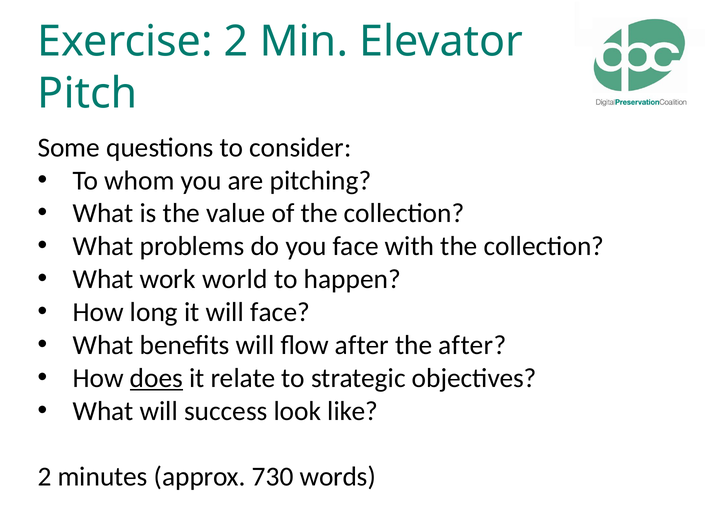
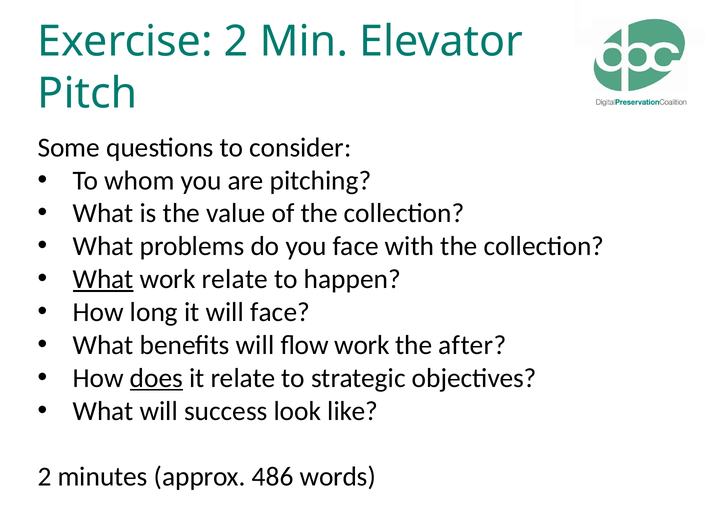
What at (103, 279) underline: none -> present
work world: world -> relate
flow after: after -> work
730: 730 -> 486
